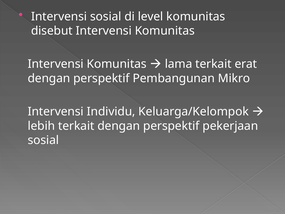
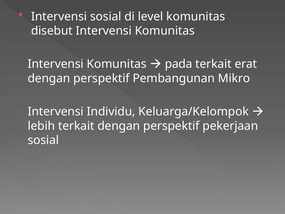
lama: lama -> pada
